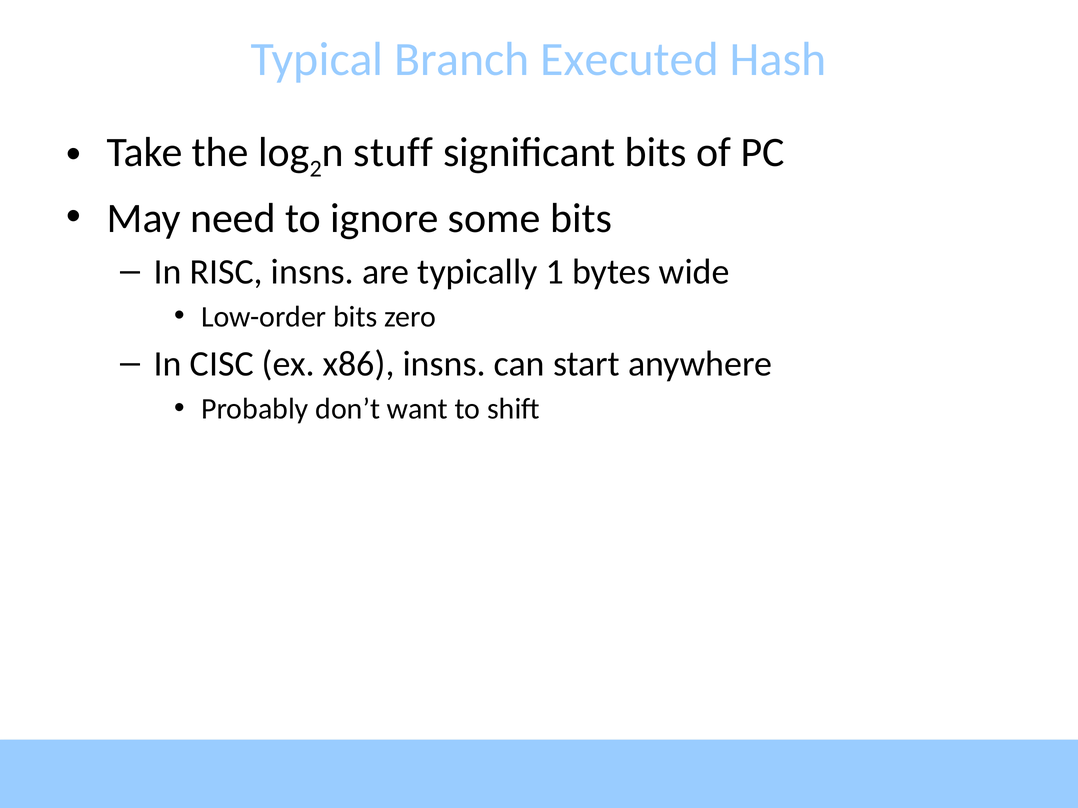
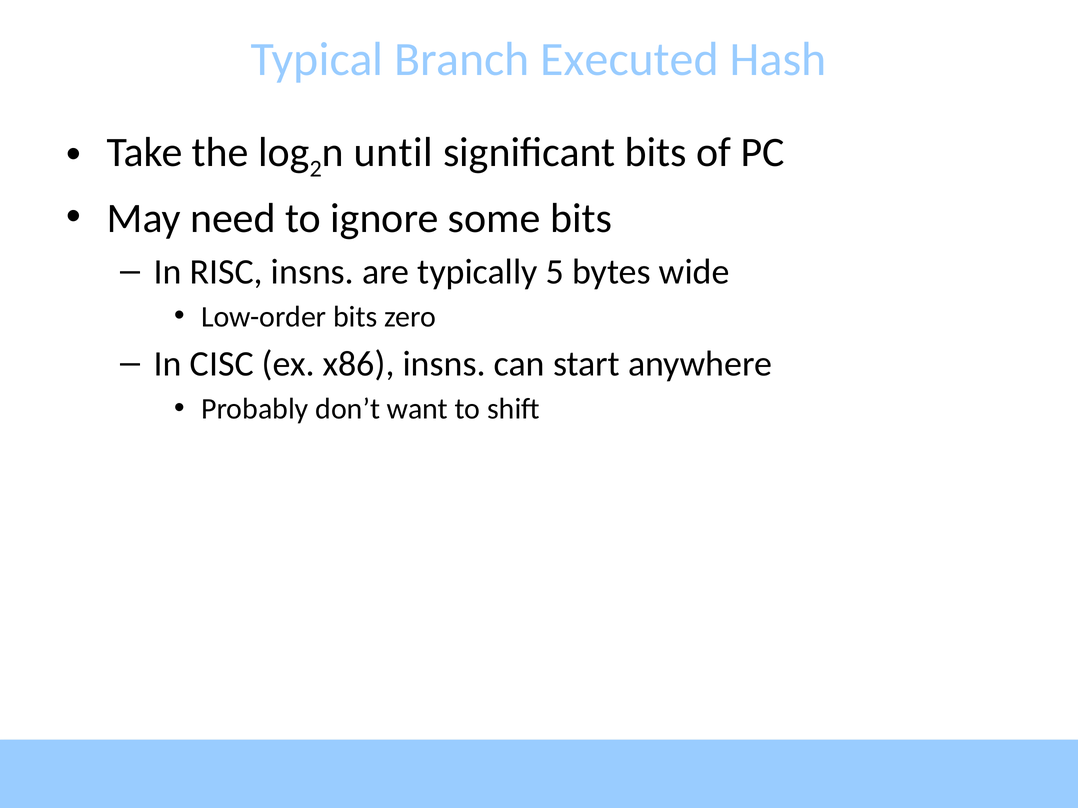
stuff: stuff -> until
1: 1 -> 5
